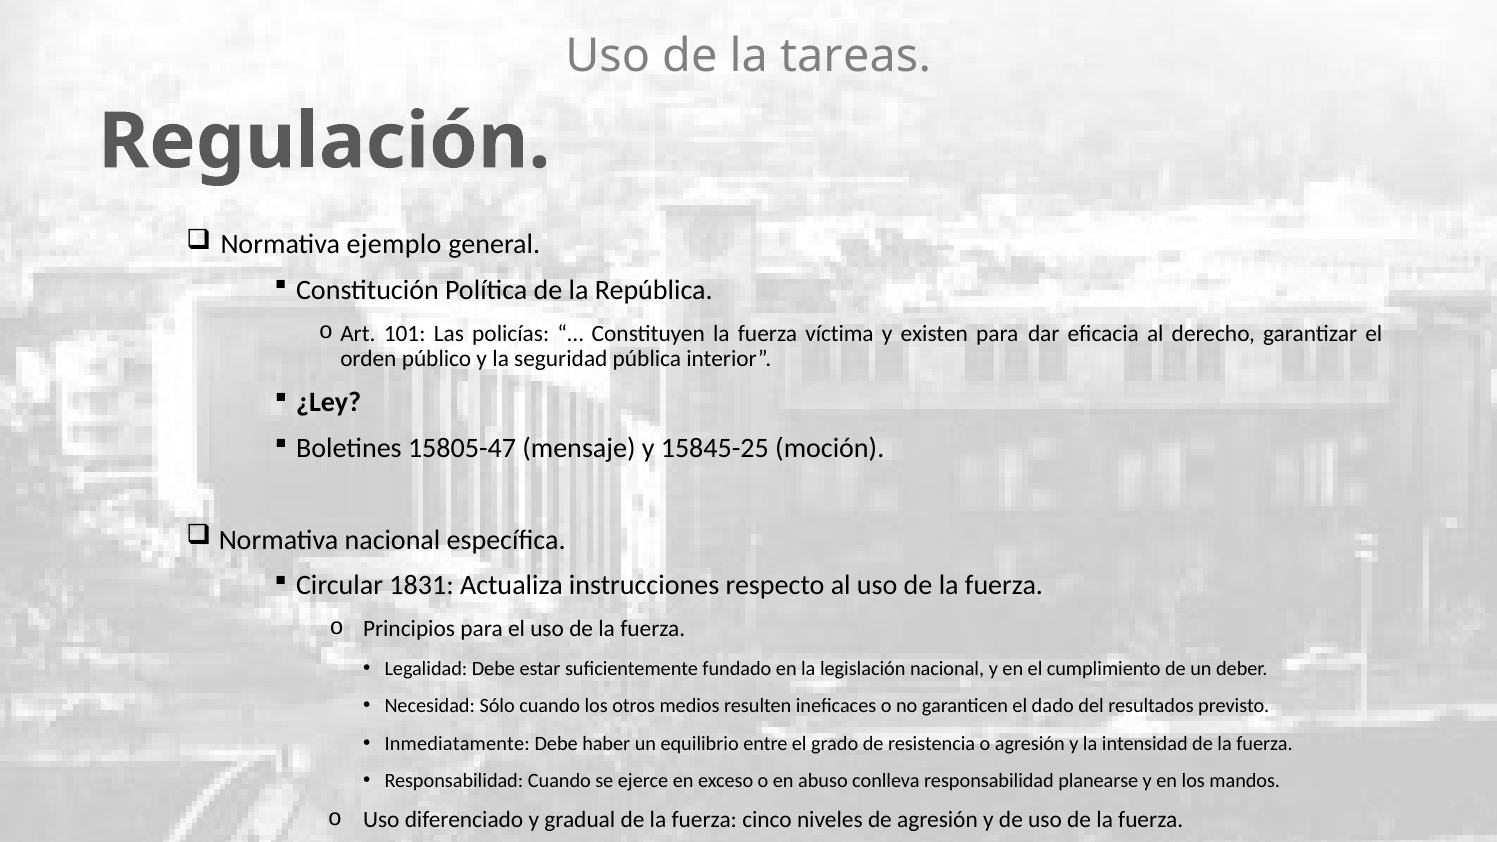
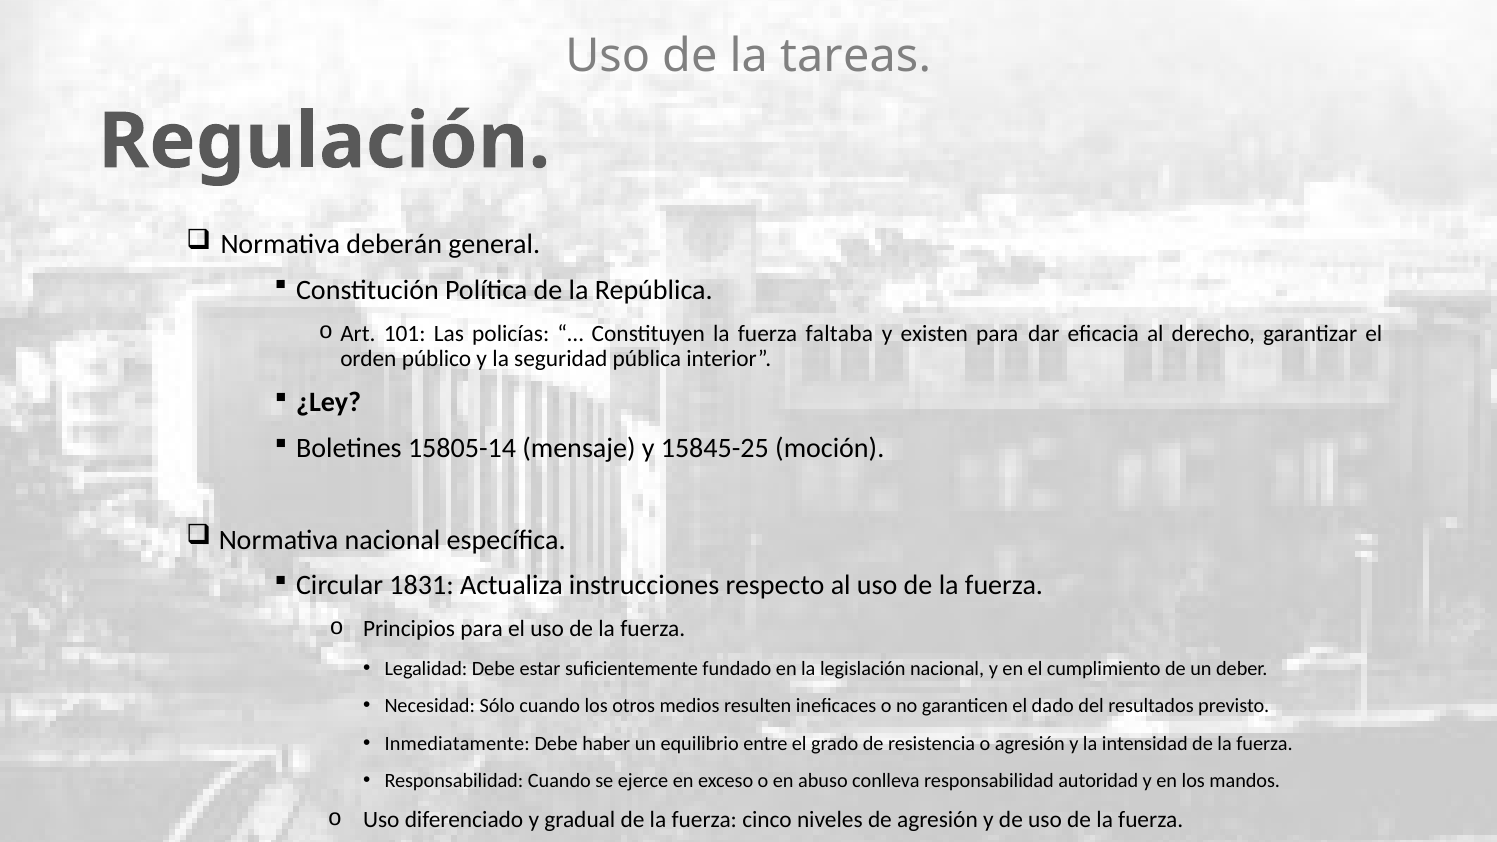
ejemplo: ejemplo -> deberán
víctima: víctima -> faltaba
15805-47: 15805-47 -> 15805-14
planearse: planearse -> autoridad
